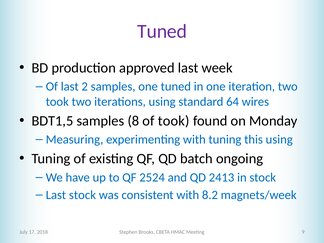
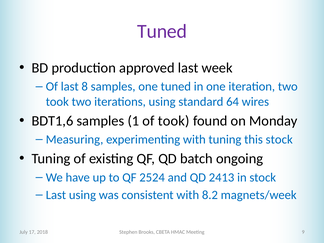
2: 2 -> 8
BDT1,5: BDT1,5 -> BDT1,6
8: 8 -> 1
this using: using -> stock
Last stock: stock -> using
